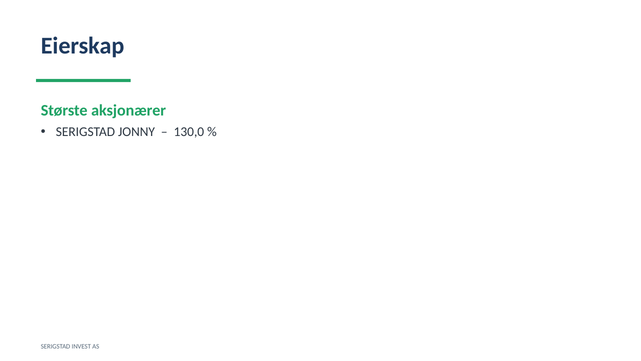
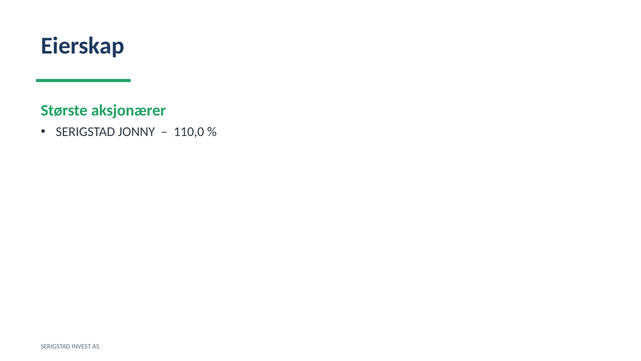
130,0: 130,0 -> 110,0
